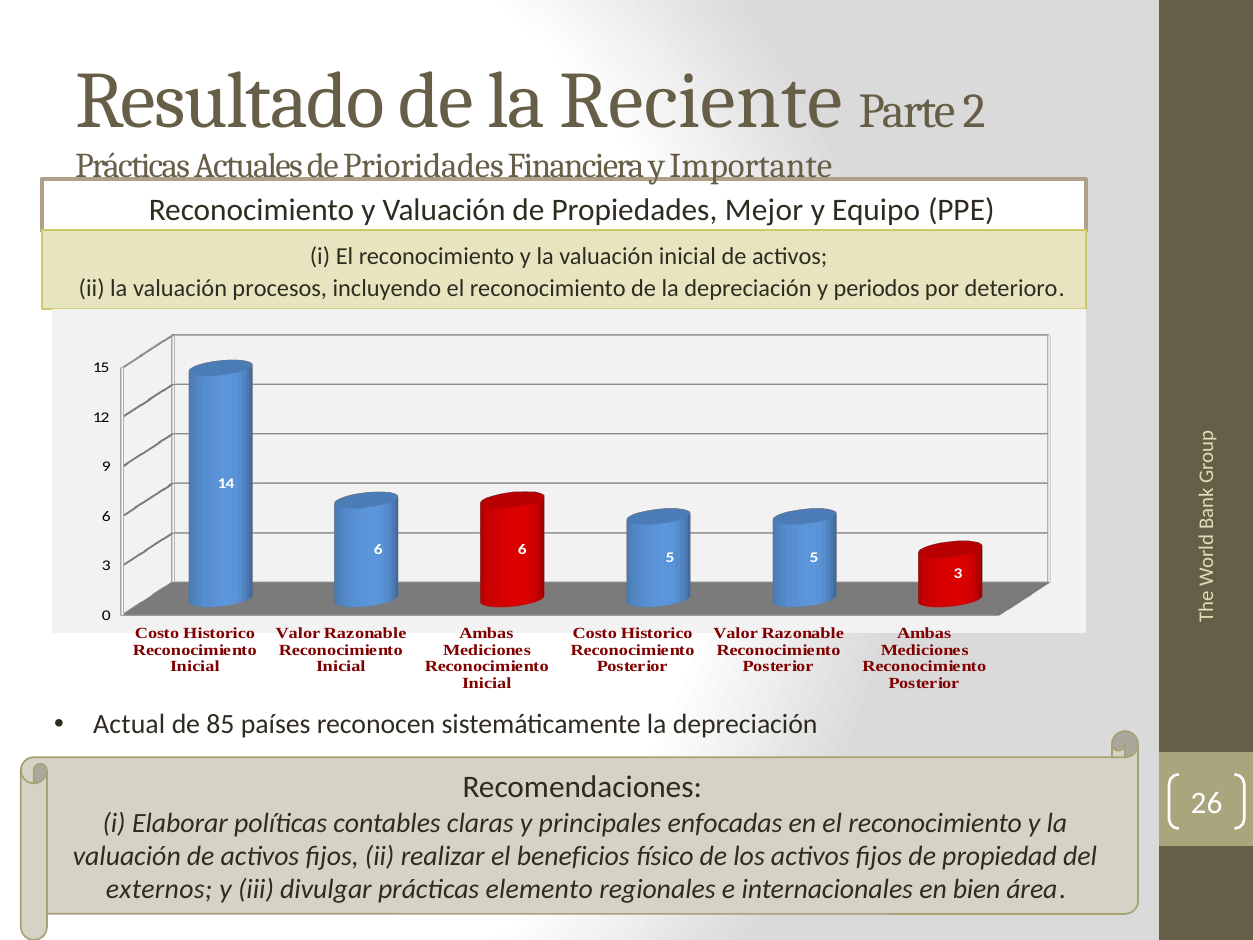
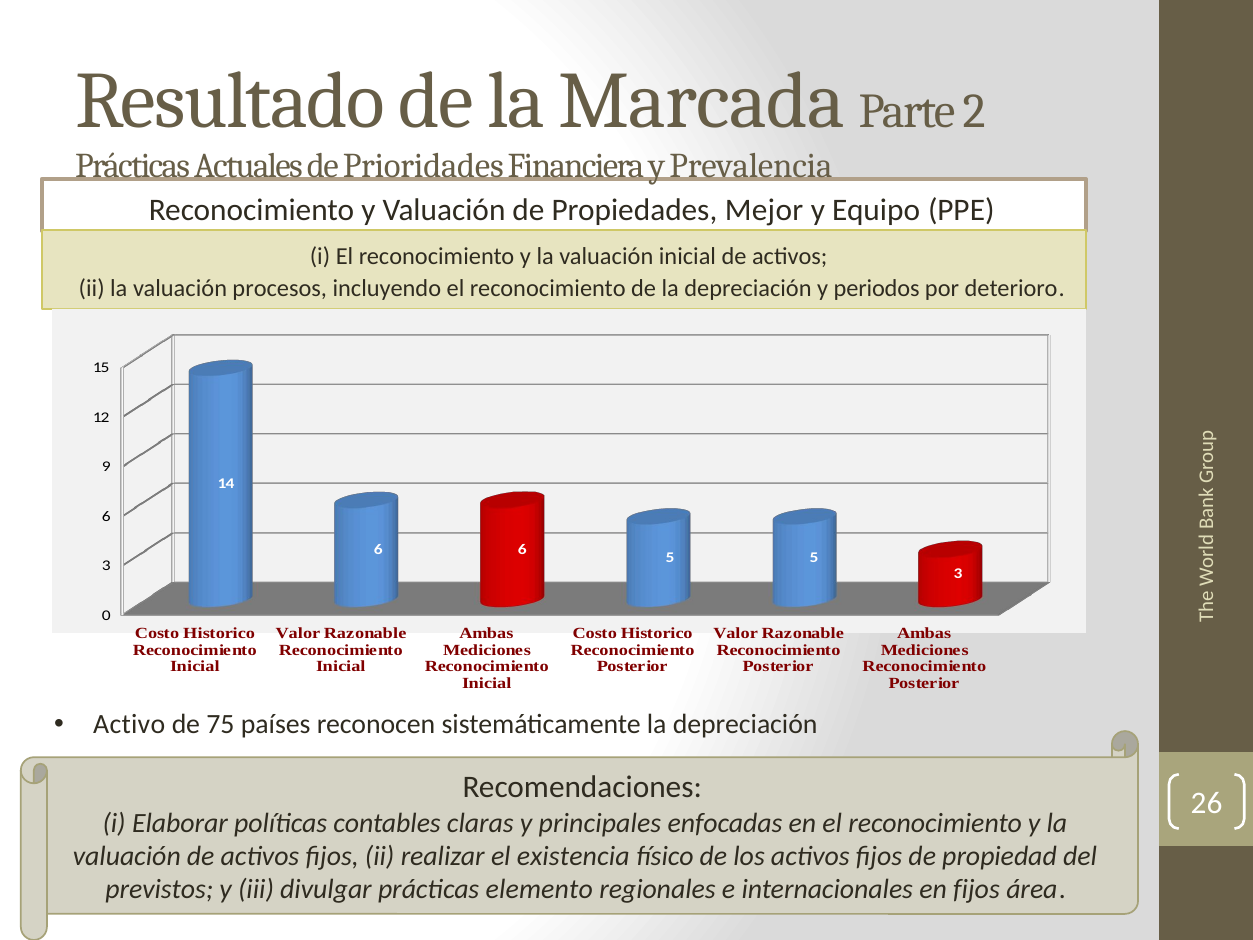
Reciente: Reciente -> Marcada
Importante: Importante -> Prevalencia
Actual: Actual -> Activo
85: 85 -> 75
beneficios: beneficios -> existencia
externos: externos -> previstos
en bien: bien -> fijos
